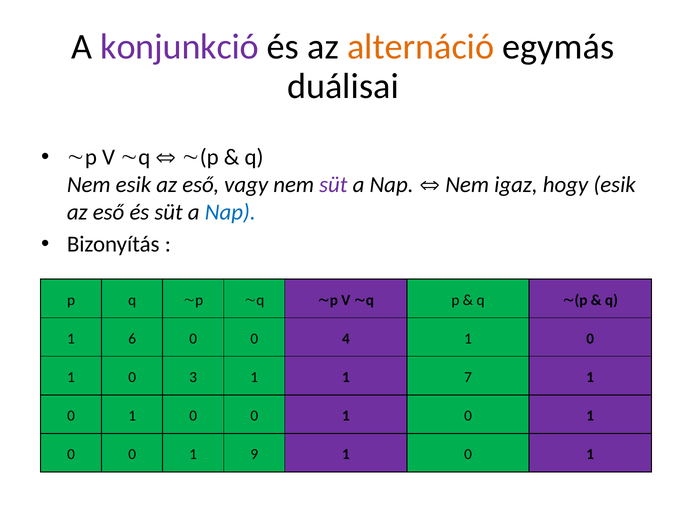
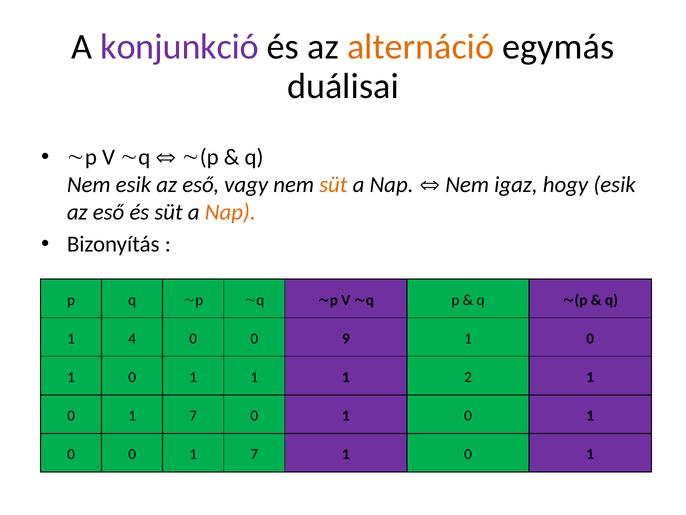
süt at (333, 185) colour: purple -> orange
Nap at (230, 212) colour: blue -> orange
6: 6 -> 4
4: 4 -> 9
3 at (193, 377): 3 -> 1
7: 7 -> 2
0 at (193, 415): 0 -> 7
0 0 1 9: 9 -> 7
